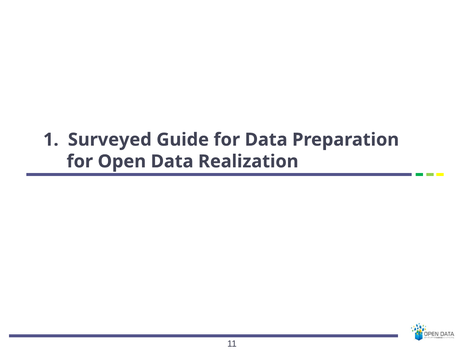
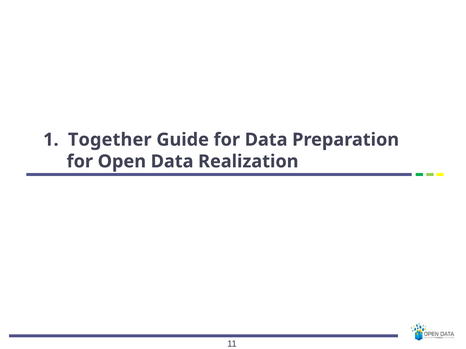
Surveyed: Surveyed -> Together
